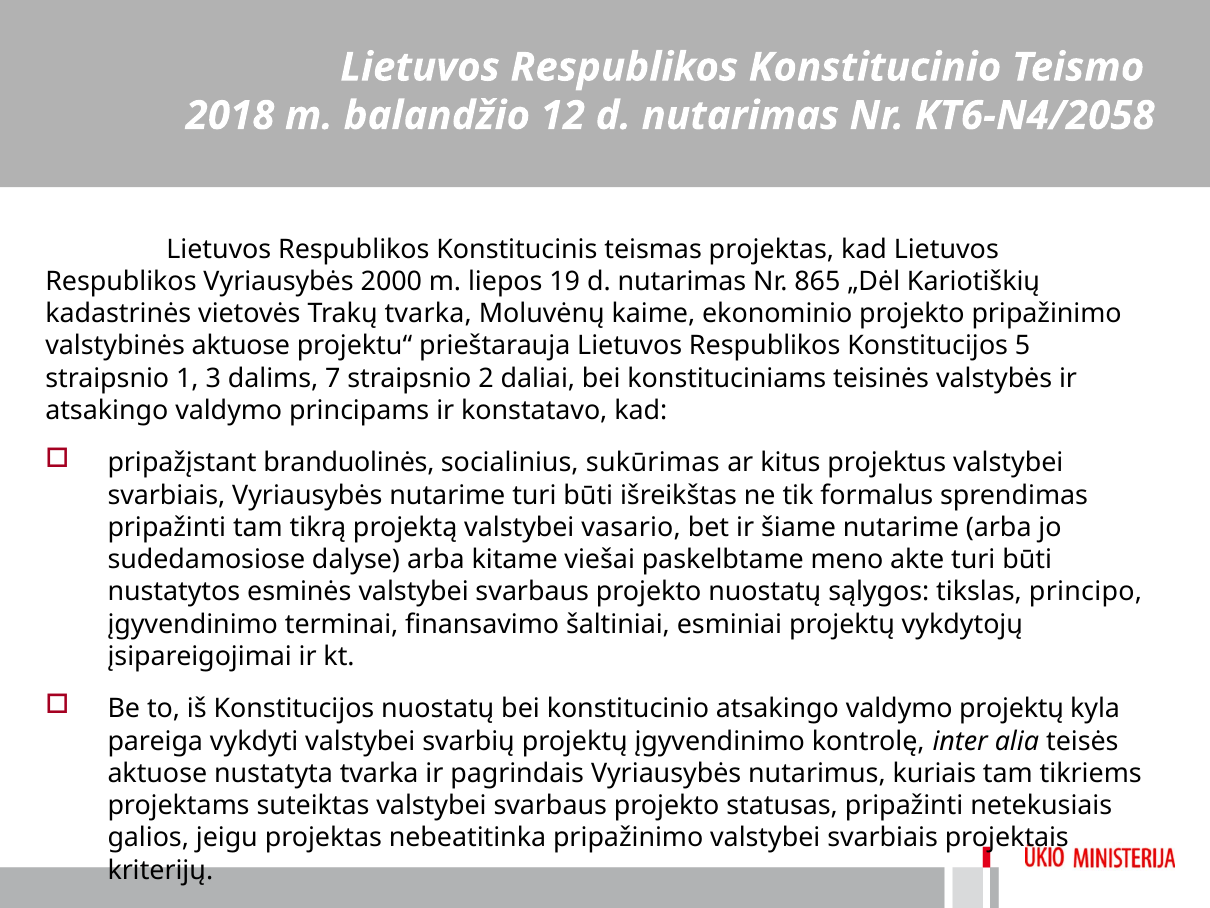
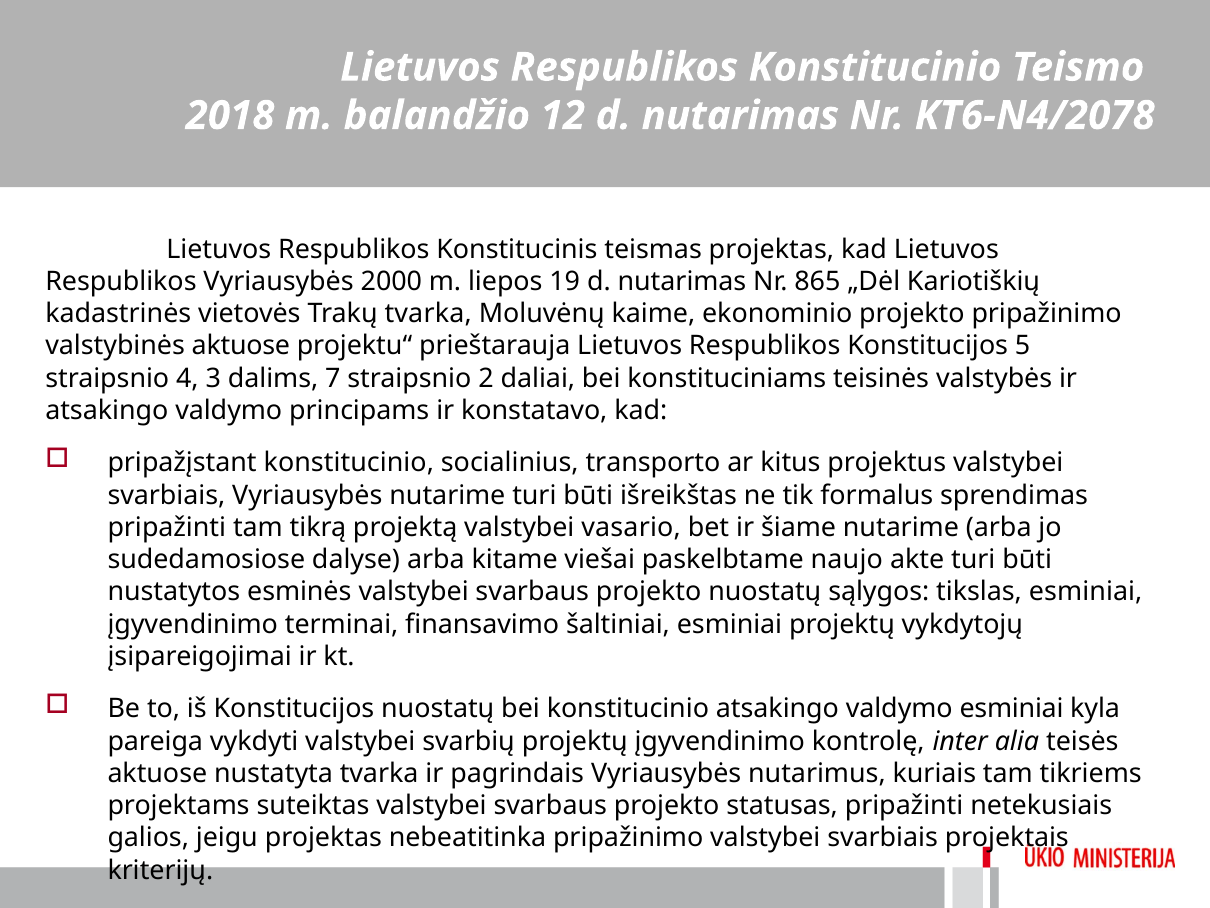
KT6-N4/2058: KT6-N4/2058 -> KT6-N4/2078
1: 1 -> 4
pripažįstant branduolinės: branduolinės -> konstitucinio
sukūrimas: sukūrimas -> transporto
meno: meno -> naujo
tikslas principo: principo -> esminiai
valdymo projektų: projektų -> esminiai
